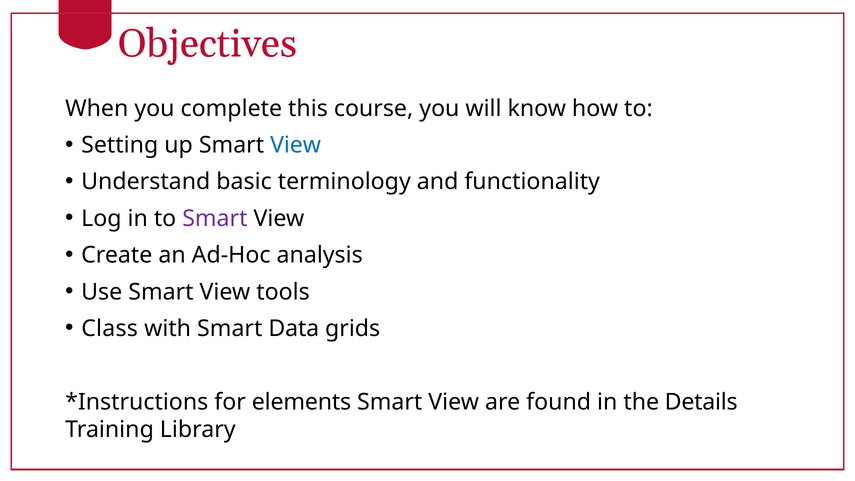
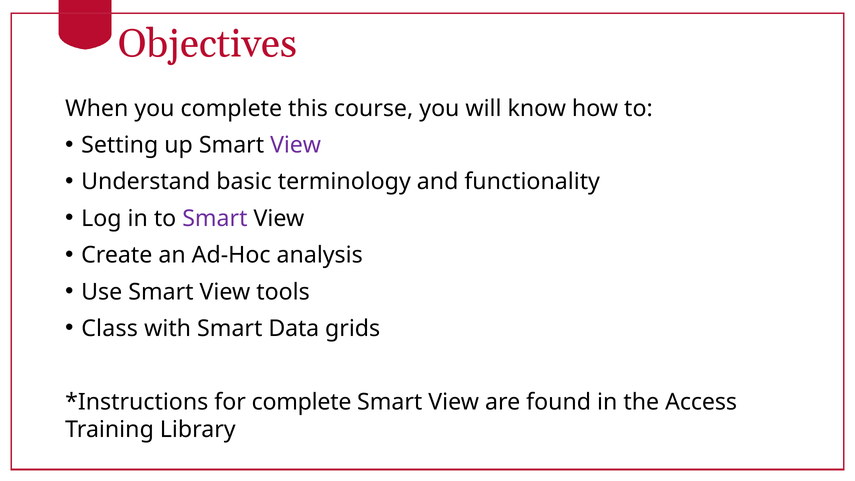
View at (296, 145) colour: blue -> purple
for elements: elements -> complete
Details: Details -> Access
